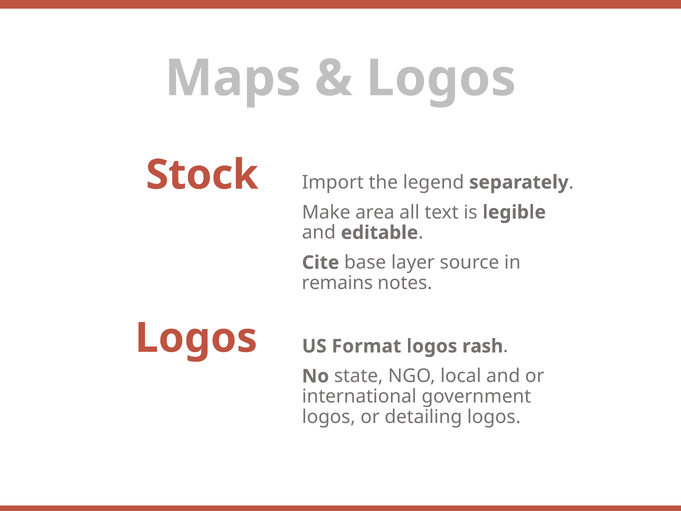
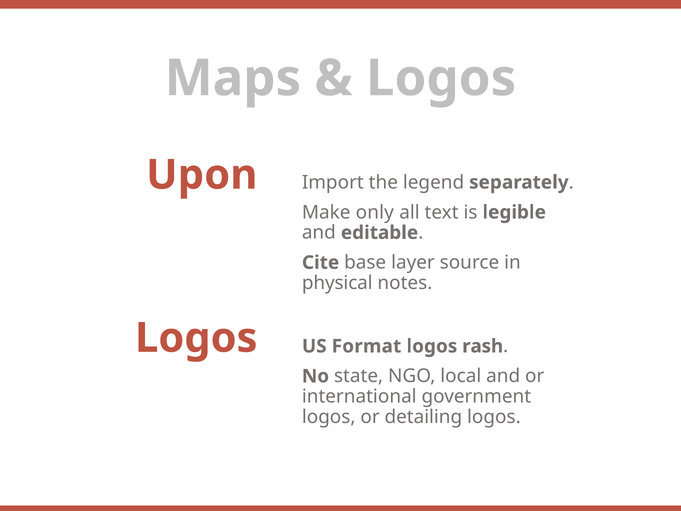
Stock: Stock -> Upon
area: area -> only
remains: remains -> physical
